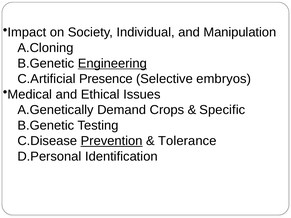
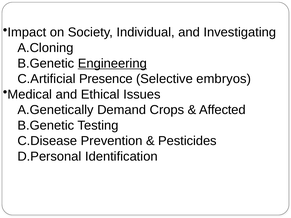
Manipulation: Manipulation -> Investigating
Specific: Specific -> Affected
Prevention underline: present -> none
Tolerance: Tolerance -> Pesticides
